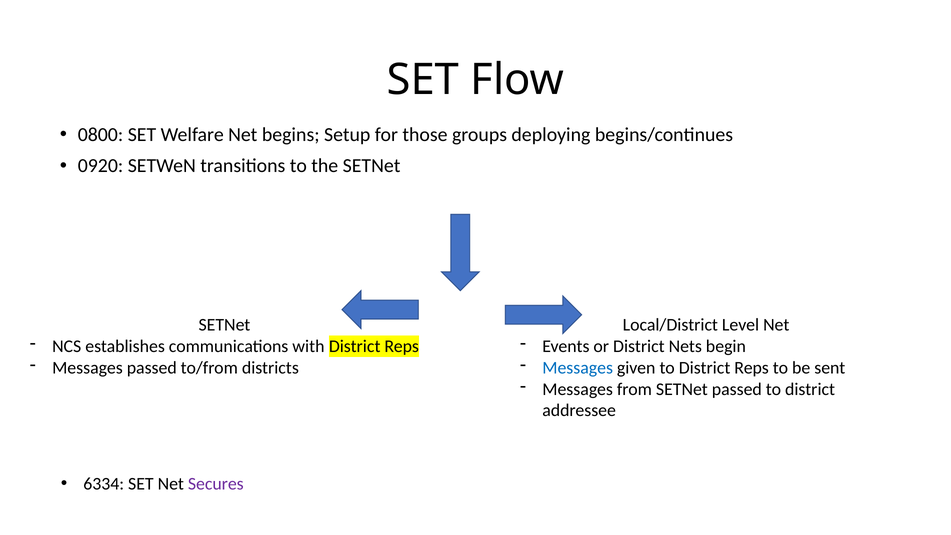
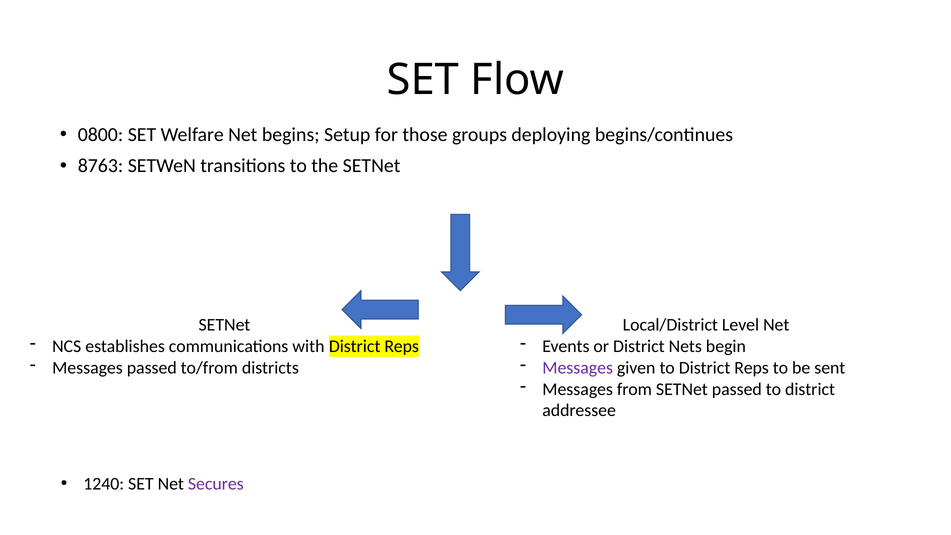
0920: 0920 -> 8763
Messages at (578, 368) colour: blue -> purple
6334: 6334 -> 1240
